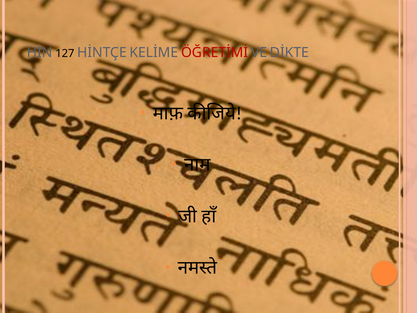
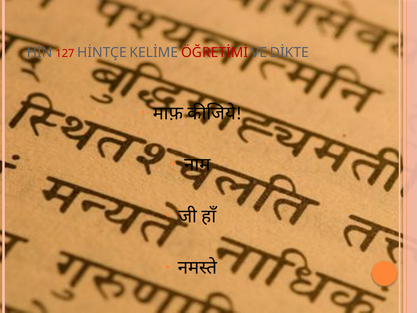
127 colour: black -> red
